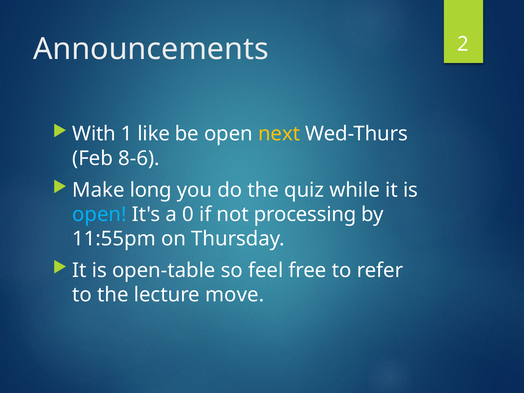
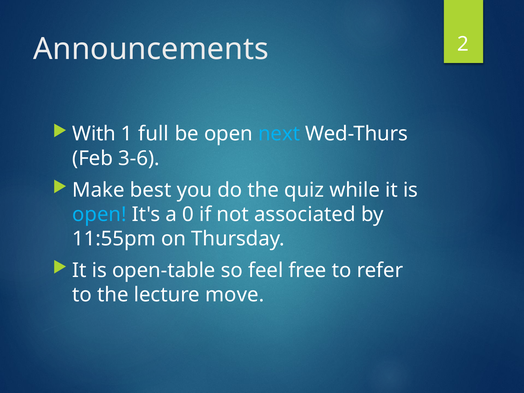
like: like -> full
next colour: yellow -> light blue
8-6: 8-6 -> 3-6
long: long -> best
processing: processing -> associated
